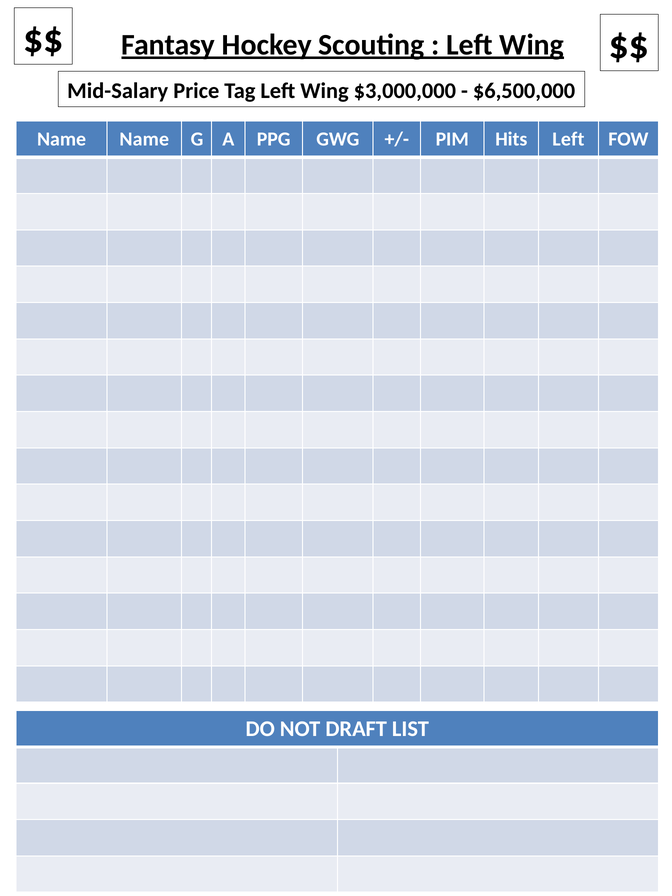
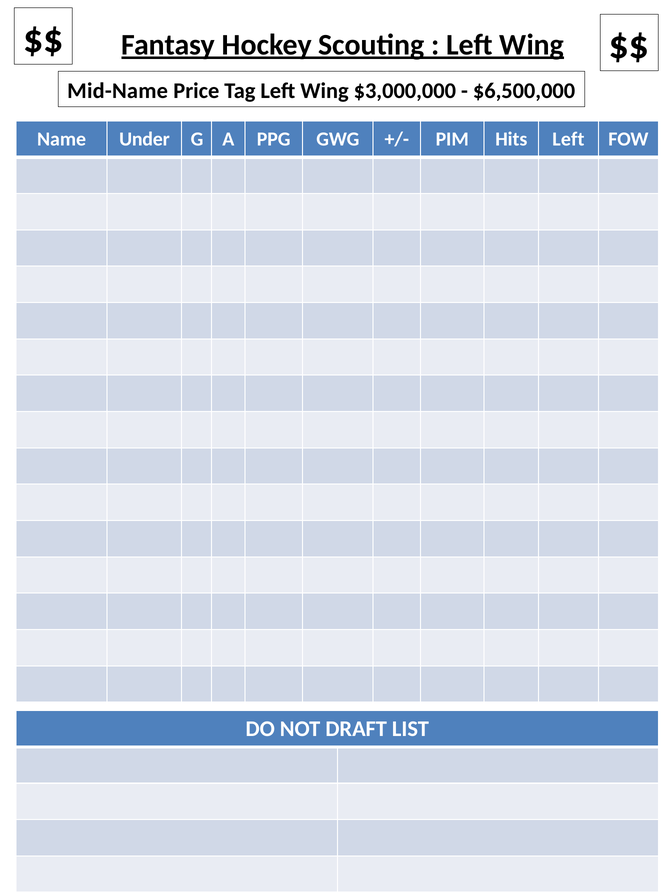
Mid-Salary: Mid-Salary -> Mid-Name
Name Name: Name -> Under
